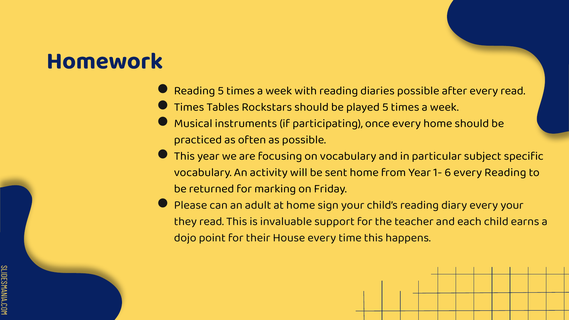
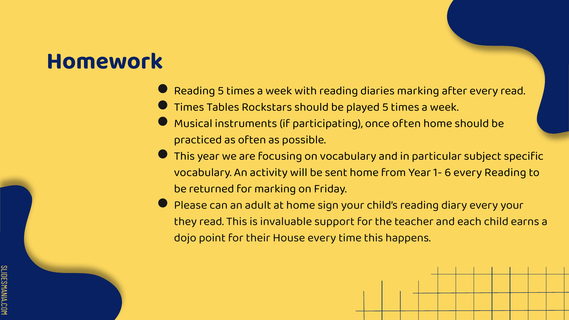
diaries possible: possible -> marking
once every: every -> often
